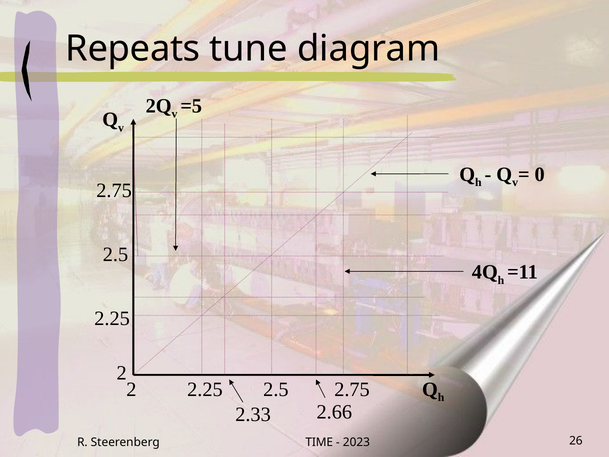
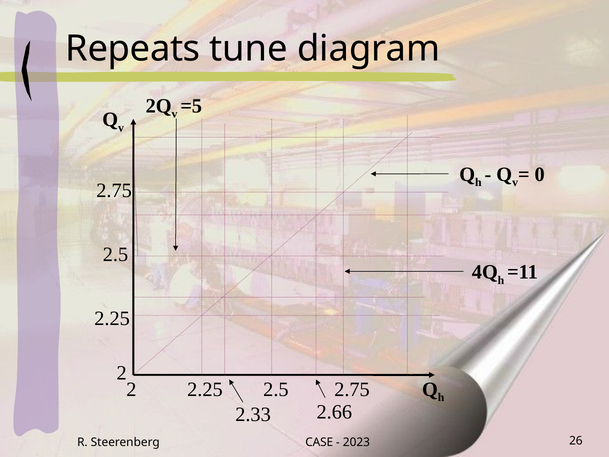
TIME: TIME -> CASE
